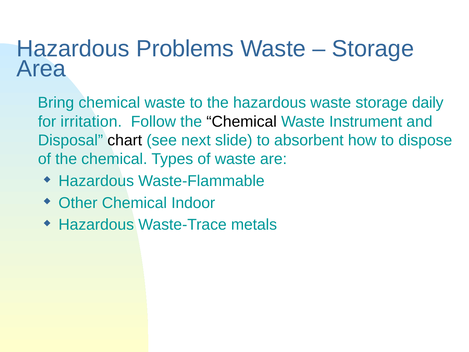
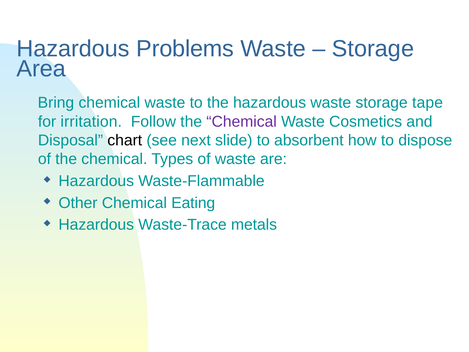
daily: daily -> tape
Chemical at (242, 121) colour: black -> purple
Instrument: Instrument -> Cosmetics
Indoor: Indoor -> Eating
